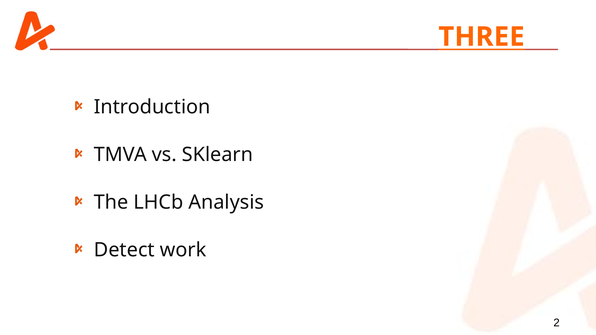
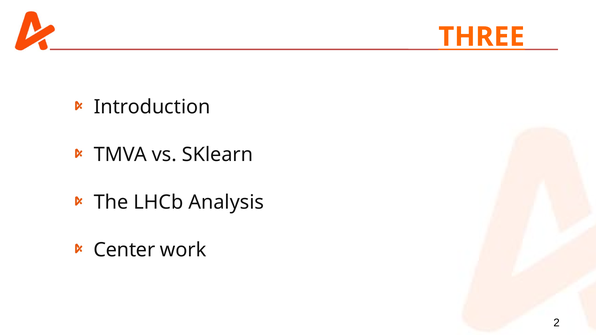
Detect: Detect -> Center
